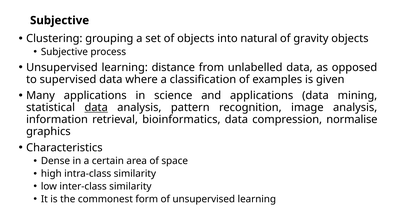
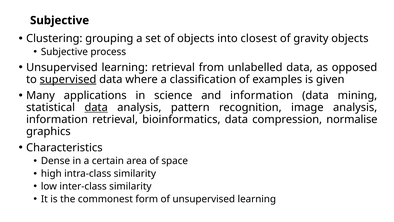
natural: natural -> closest
learning distance: distance -> retrieval
supervised underline: none -> present
and applications: applications -> information
